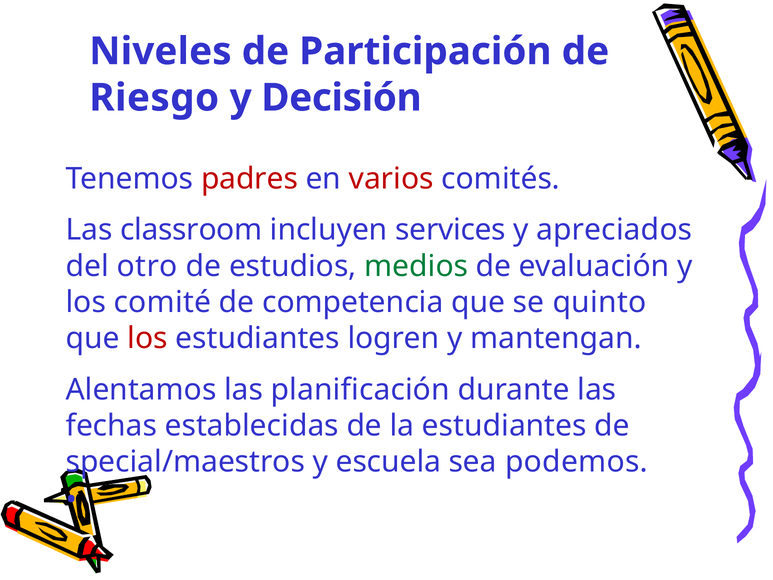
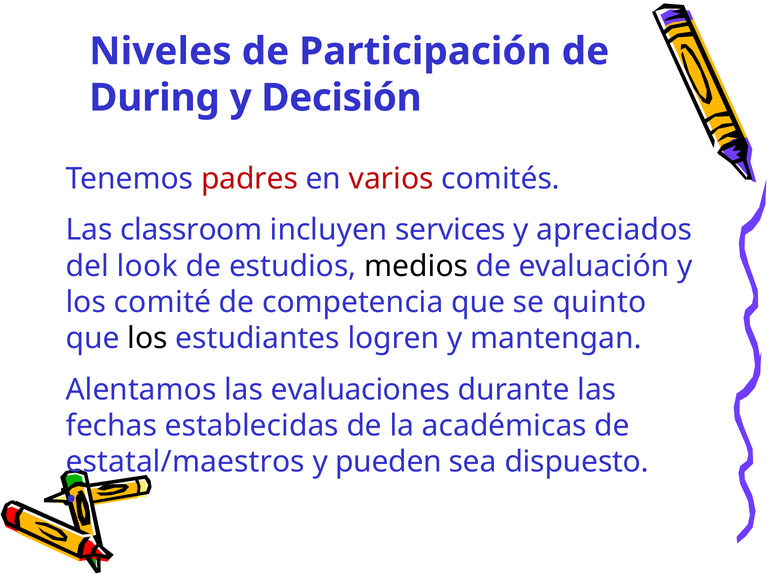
Riesgo: Riesgo -> During
otro: otro -> look
medios colour: green -> black
los at (148, 338) colour: red -> black
planificación: planificación -> evaluaciones
la estudiantes: estudiantes -> académicas
special/maestros: special/maestros -> estatal/maestros
escuela: escuela -> pueden
podemos: podemos -> dispuesto
